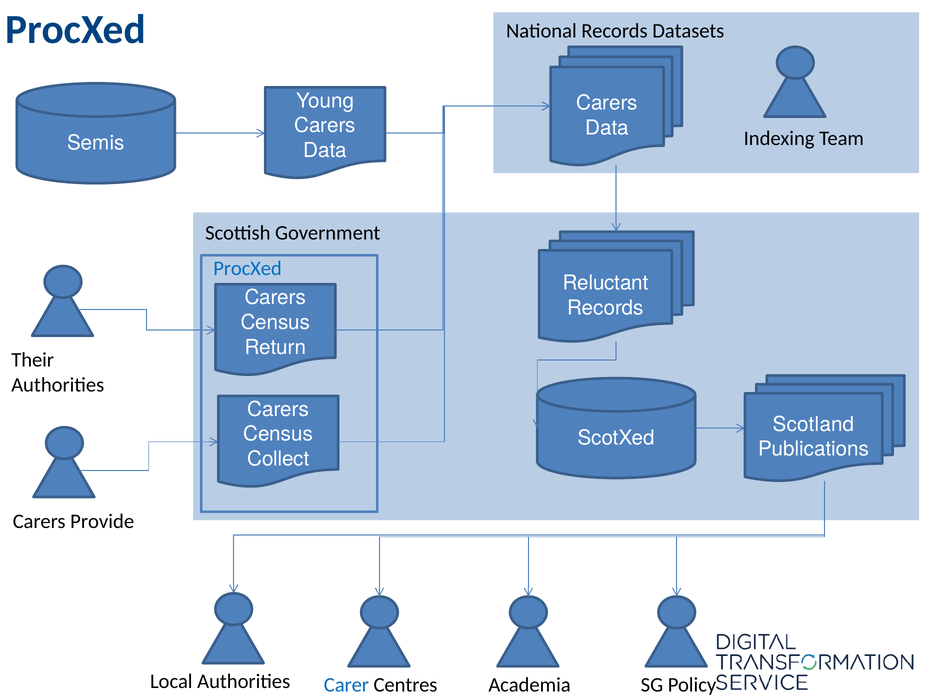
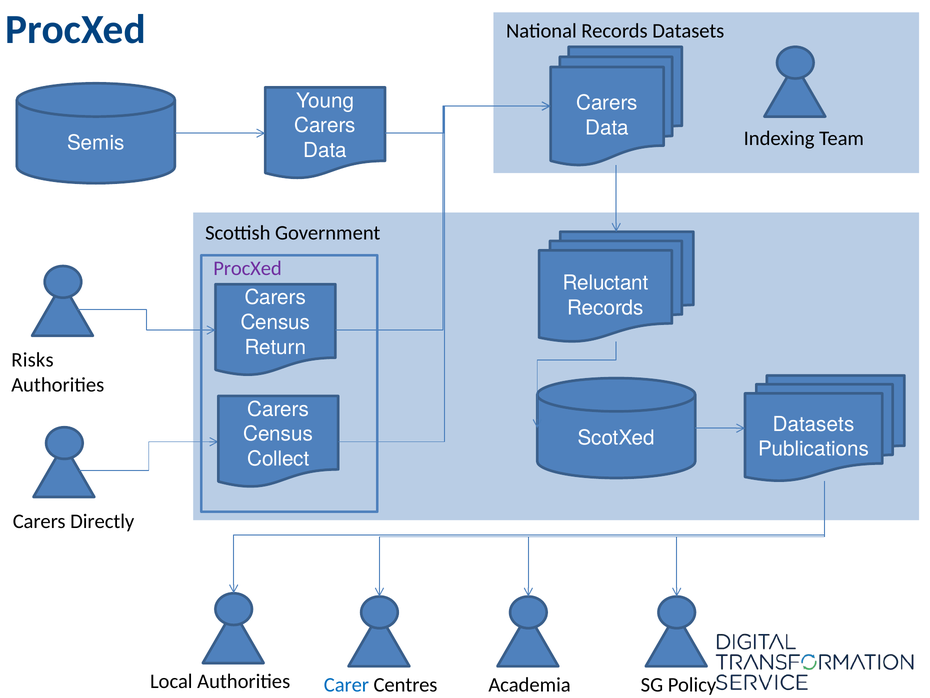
ProcXed at (248, 268) colour: blue -> purple
Their: Their -> Risks
Scotland at (813, 424): Scotland -> Datasets
Provide: Provide -> Directly
